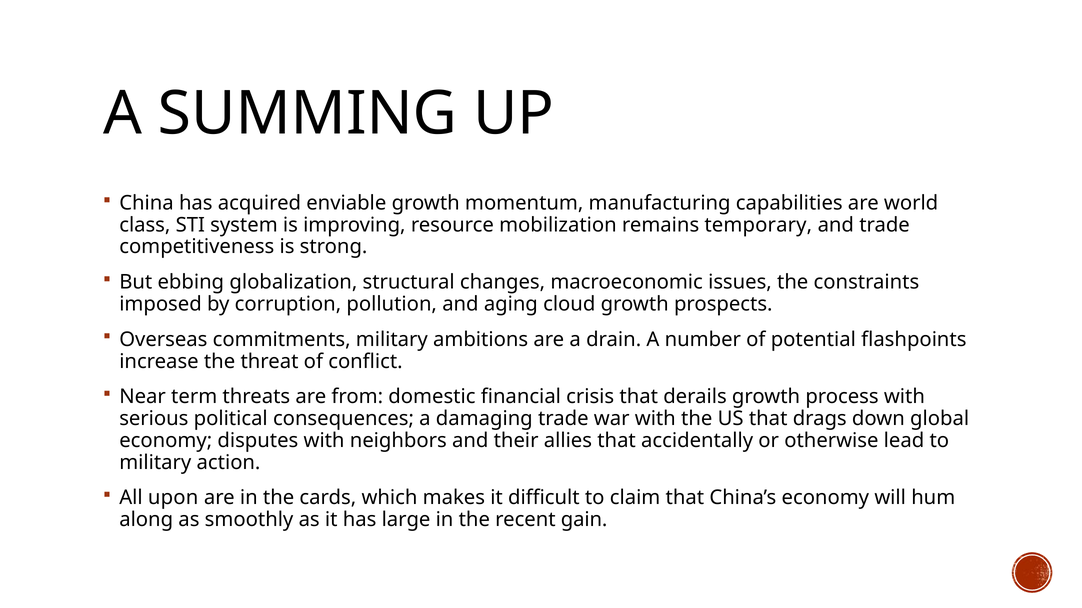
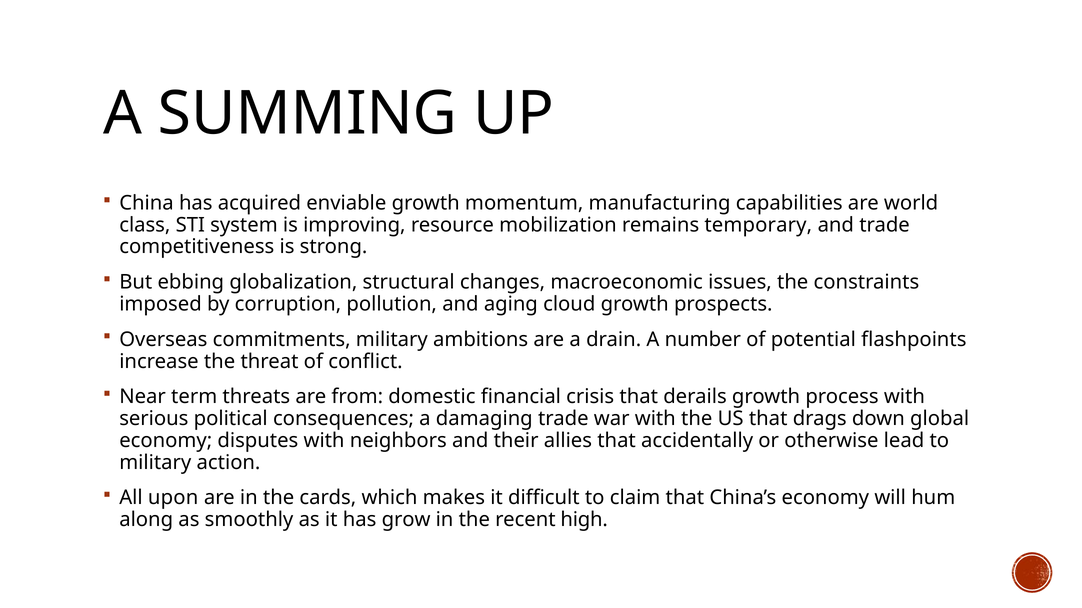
large: large -> grow
gain: gain -> high
